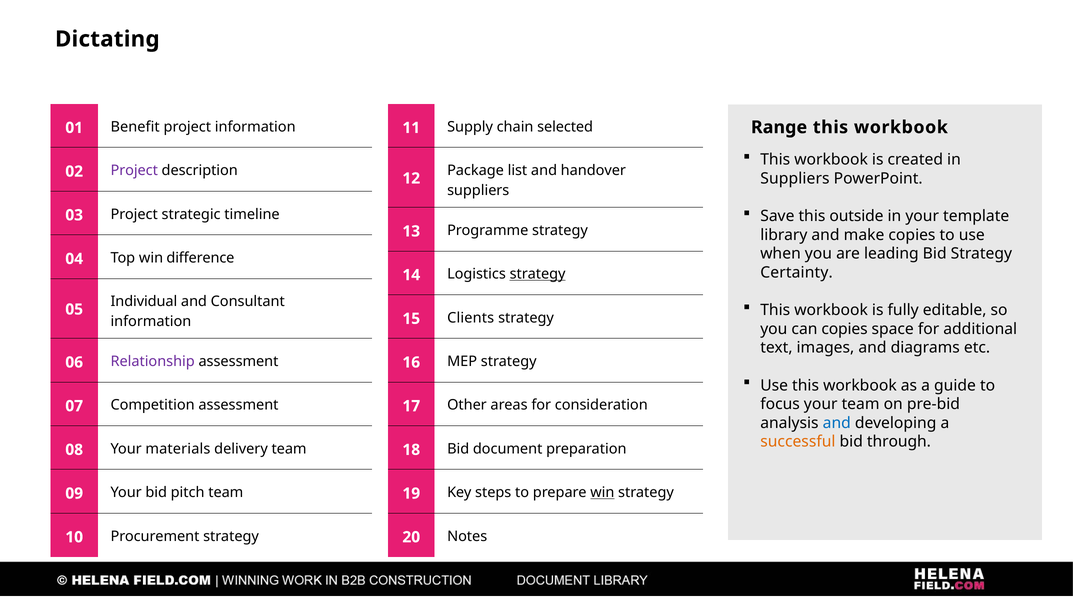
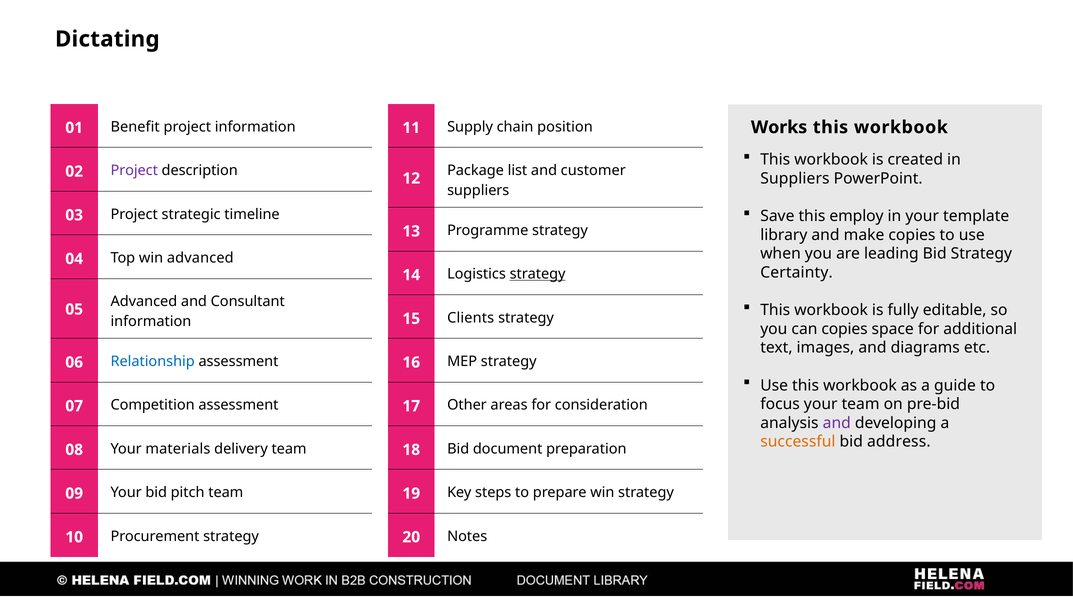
Range: Range -> Works
selected: selected -> position
handover: handover -> customer
outside: outside -> employ
win difference: difference -> advanced
Individual at (144, 301): Individual -> Advanced
Relationship colour: purple -> blue
and at (837, 423) colour: blue -> purple
through: through -> address
win at (602, 492) underline: present -> none
